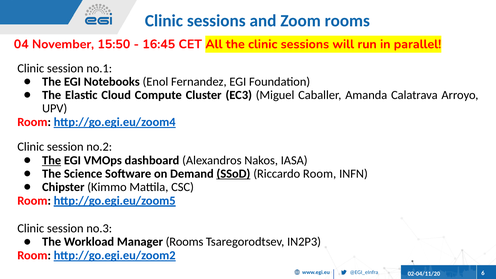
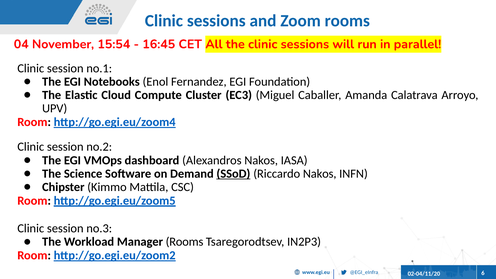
15:50: 15:50 -> 15:54
The at (52, 160) underline: present -> none
Riccardo Room: Room -> Nakos
